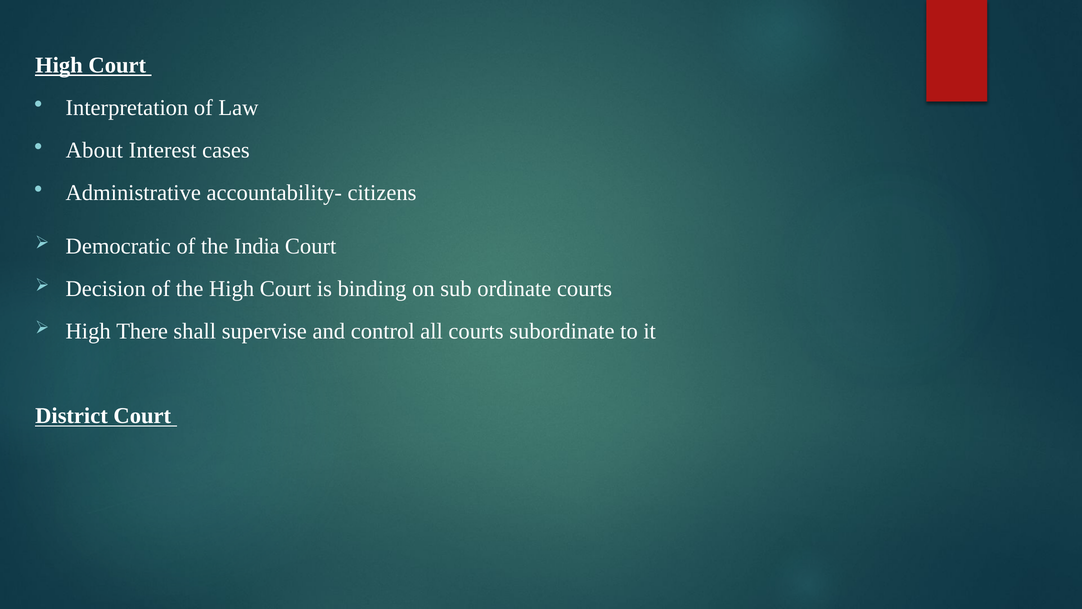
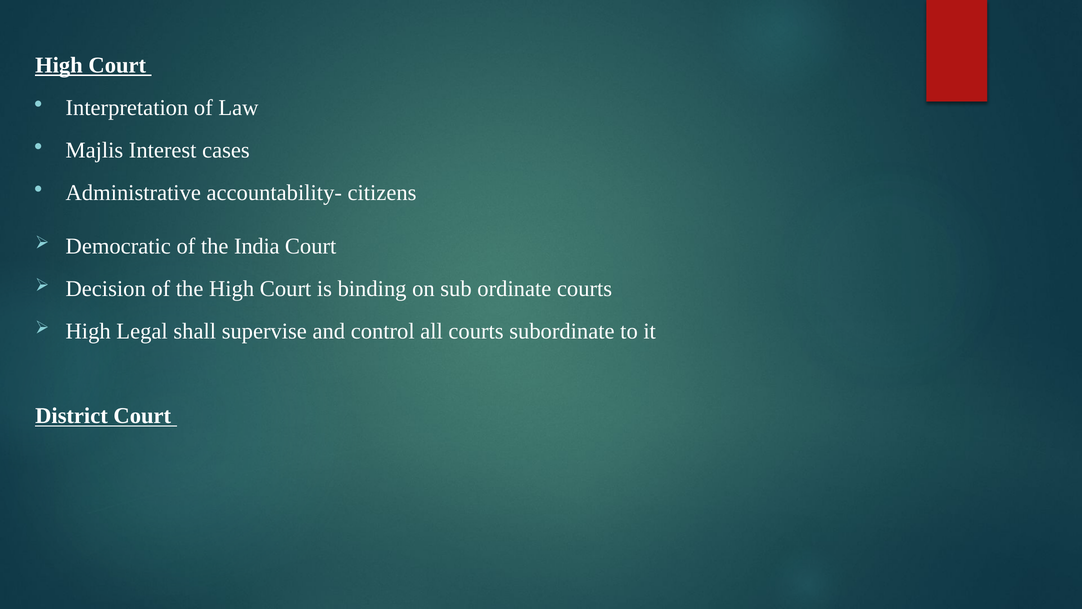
About: About -> Majlis
There: There -> Legal
